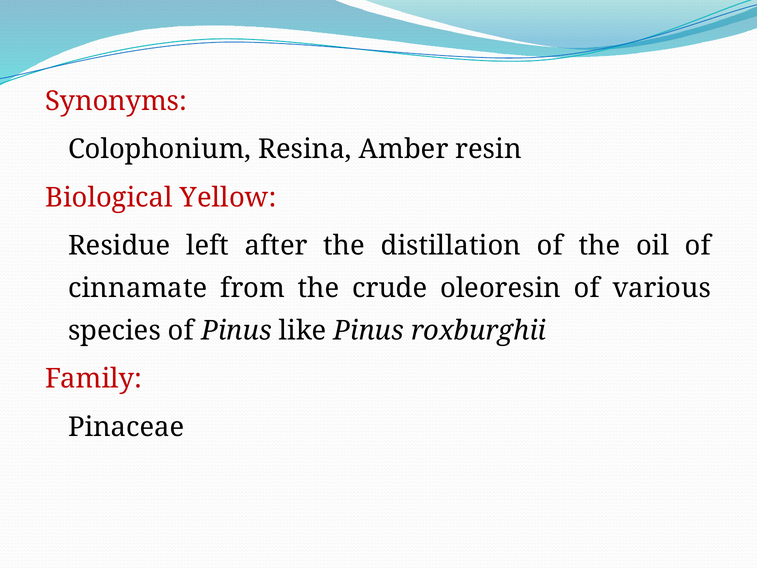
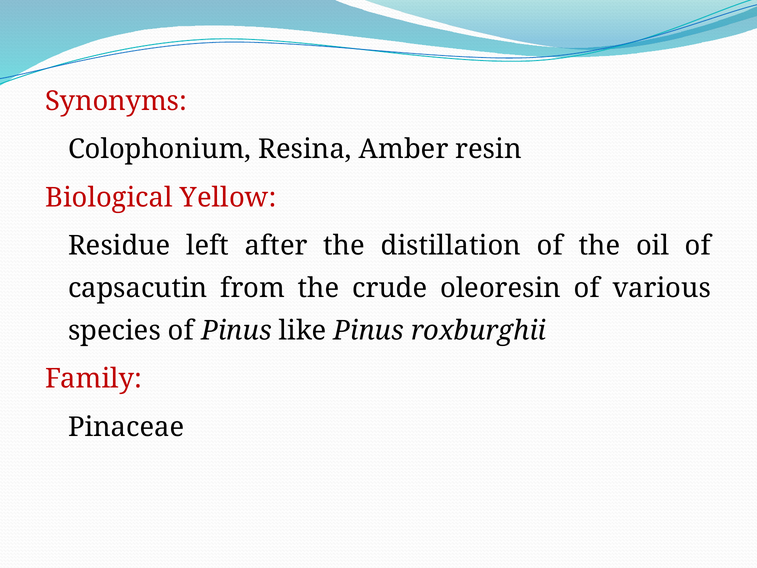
cinnamate: cinnamate -> capsacutin
